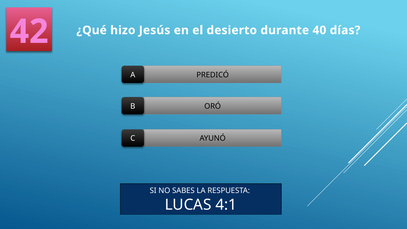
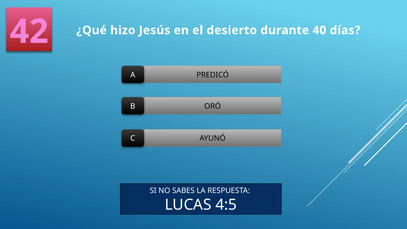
4:1: 4:1 -> 4:5
